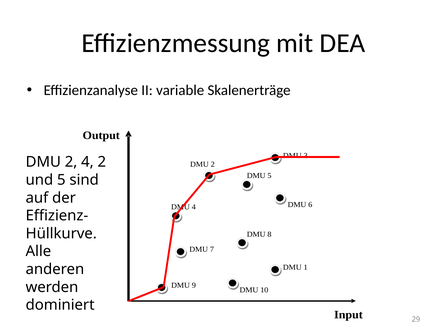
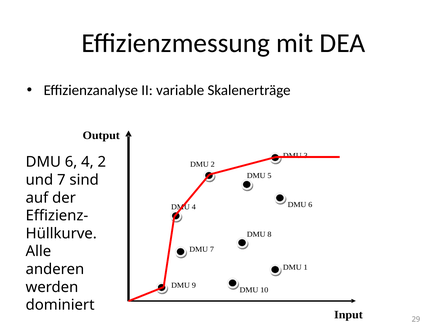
2 at (71, 162): 2 -> 6
und 5: 5 -> 7
